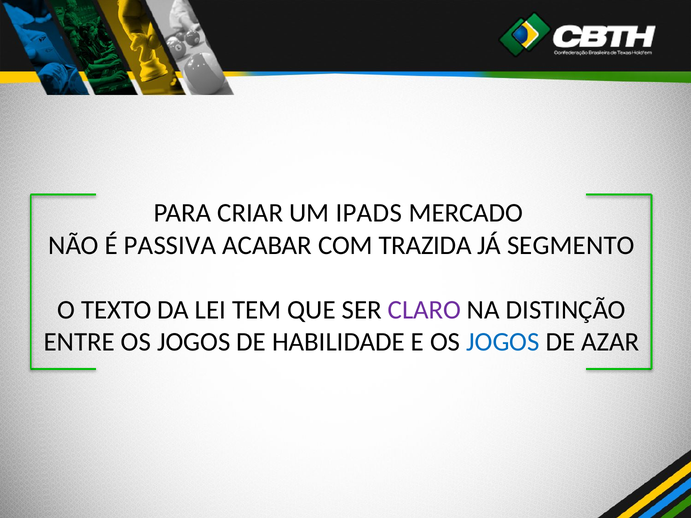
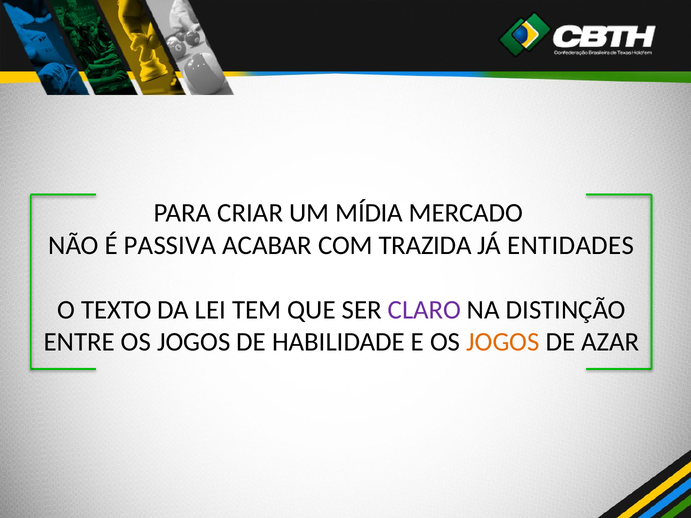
IPADS: IPADS -> MÍDIA
SEGMENTO: SEGMENTO -> ENTIDADES
JOGOS at (503, 342) colour: blue -> orange
